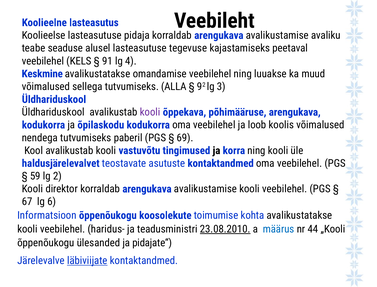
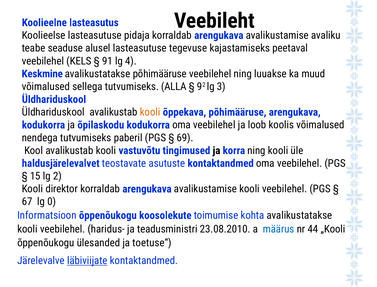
avalikustatakse omandamise: omandamise -> põhimääruse
kooli at (150, 112) colour: purple -> orange
59: 59 -> 15
6: 6 -> 0
23.08.2010 underline: present -> none
pidajate“: pidajate“ -> toetuse“
